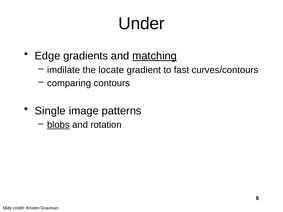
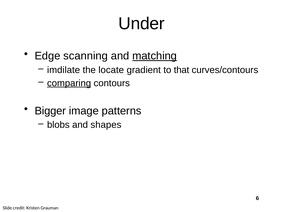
gradients: gradients -> scanning
fast: fast -> that
comparing underline: none -> present
Single: Single -> Bigger
blobs underline: present -> none
rotation: rotation -> shapes
